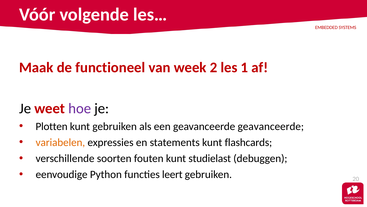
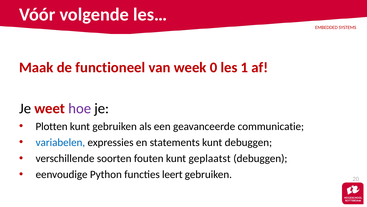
2: 2 -> 0
geavanceerde geavanceerde: geavanceerde -> communicatie
variabelen colour: orange -> blue
kunt flashcards: flashcards -> debuggen
studielast: studielast -> geplaatst
